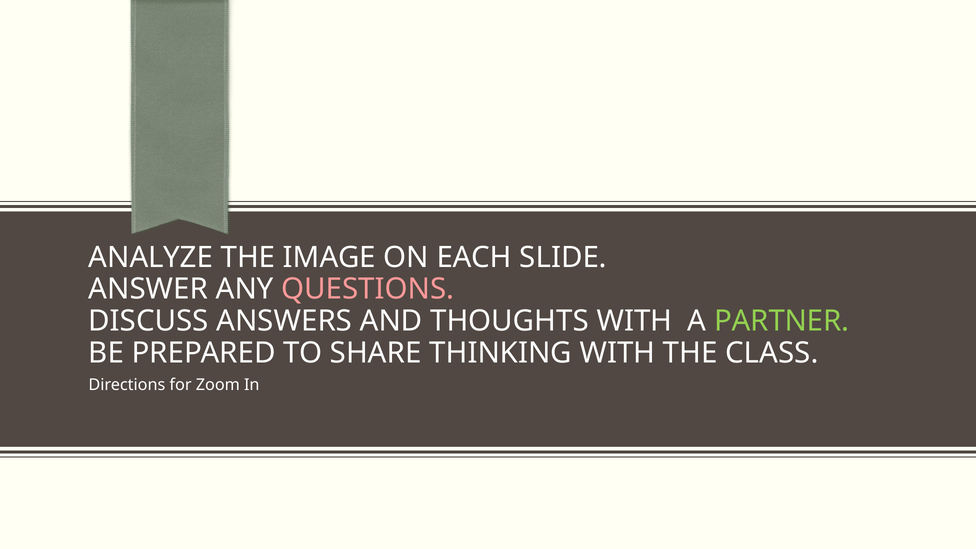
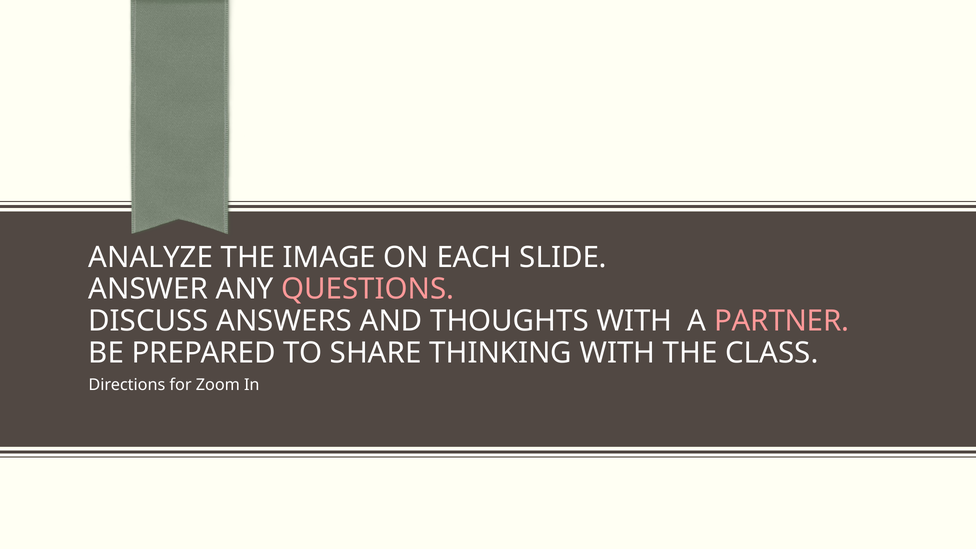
PARTNER colour: light green -> pink
